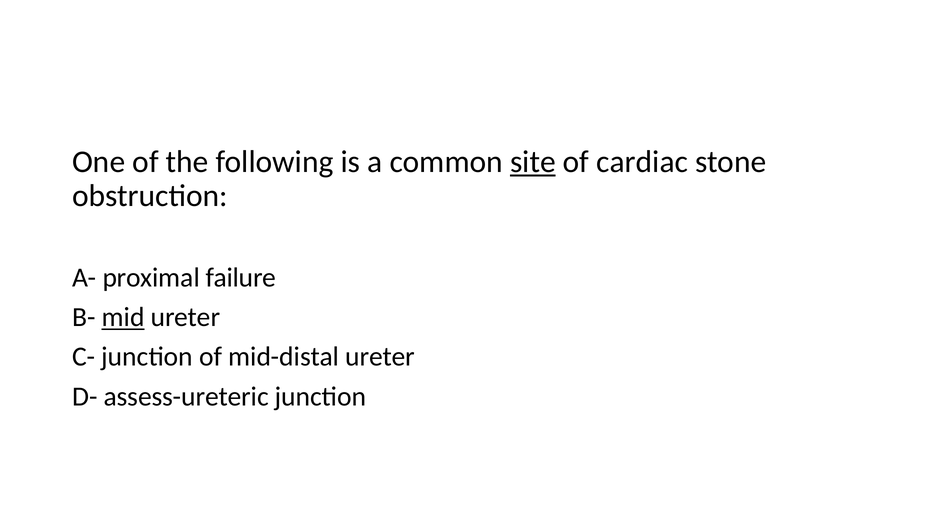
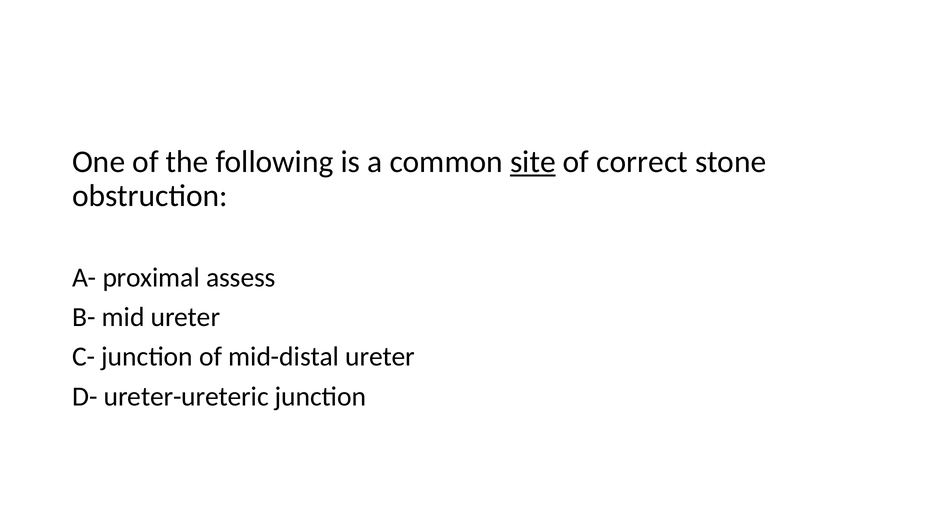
cardiac: cardiac -> correct
failure: failure -> assess
mid underline: present -> none
assess-ureteric: assess-ureteric -> ureter-ureteric
